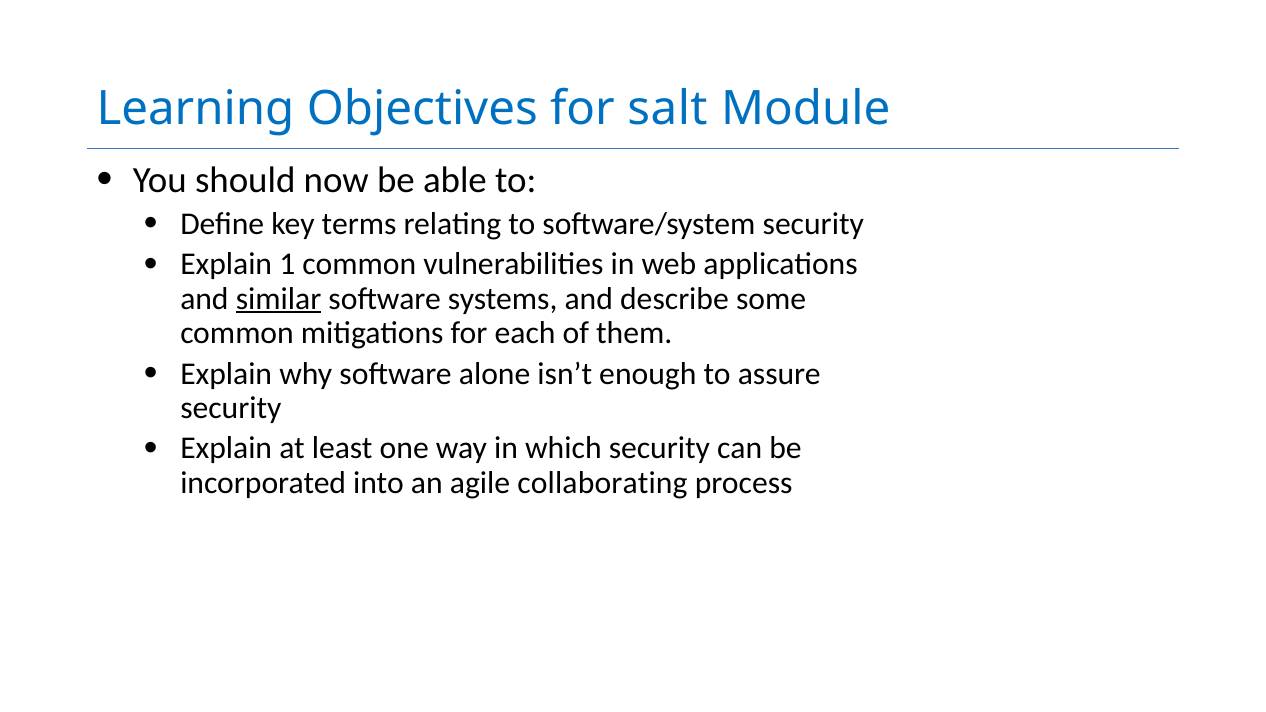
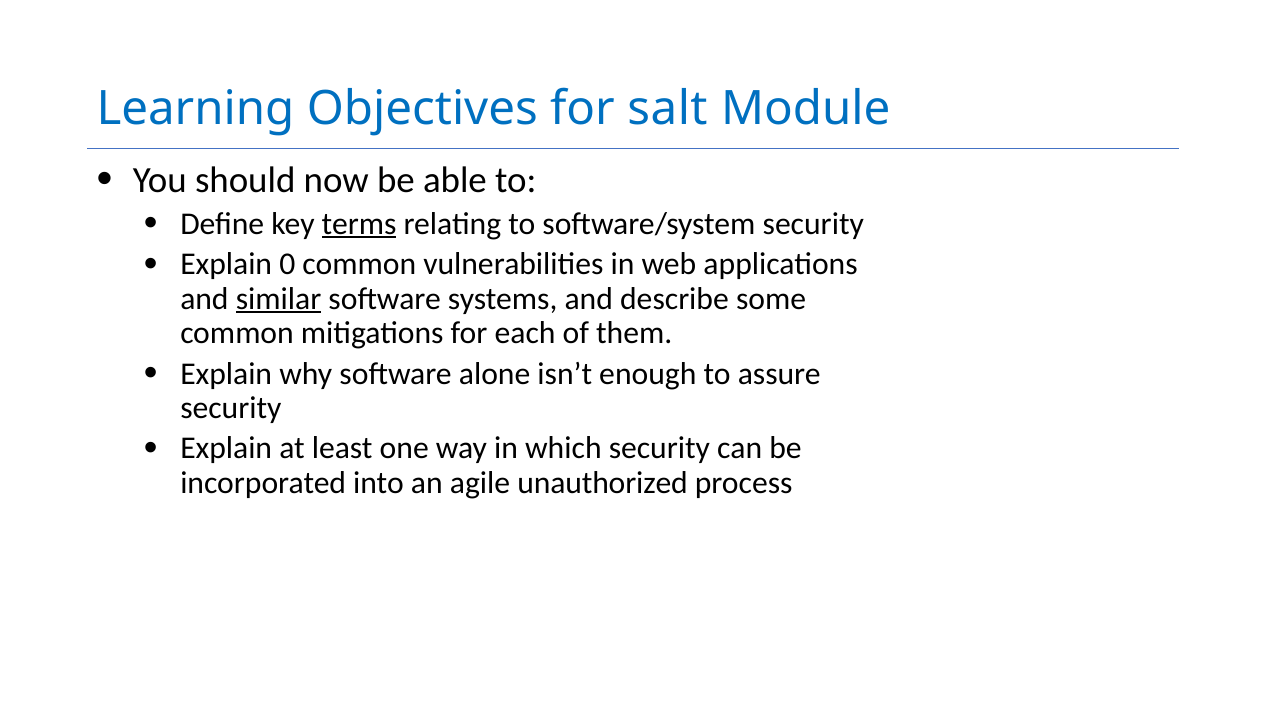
terms underline: none -> present
1: 1 -> 0
collaborating: collaborating -> unauthorized
